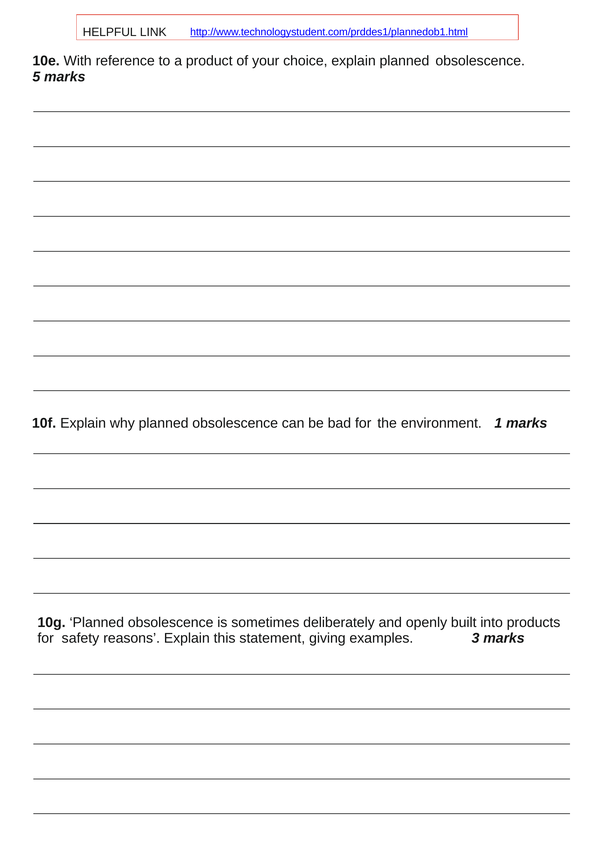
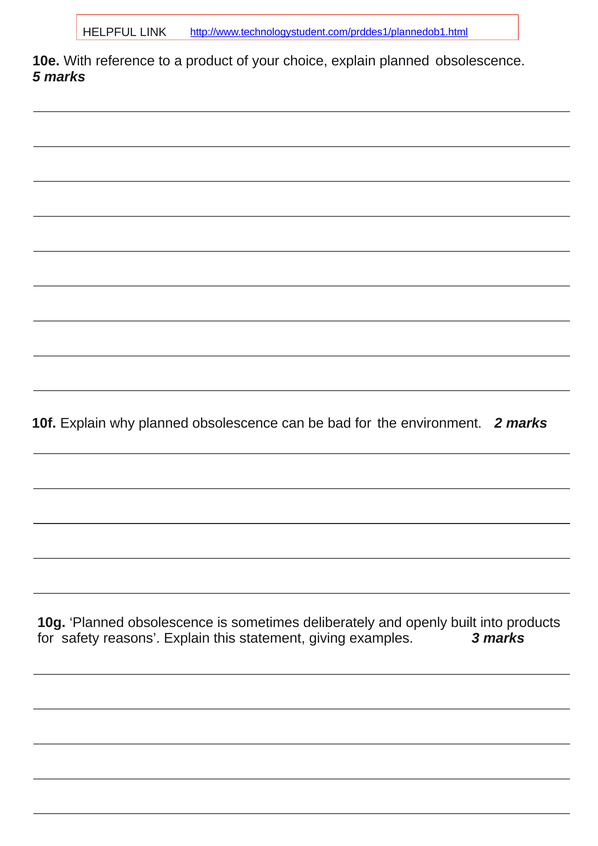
1: 1 -> 2
